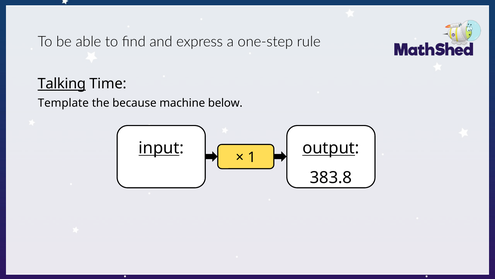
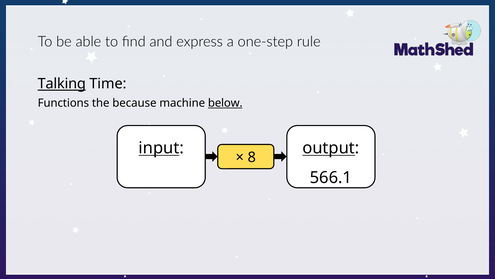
Template: Template -> Functions
below underline: none -> present
1: 1 -> 8
383.8: 383.8 -> 566.1
